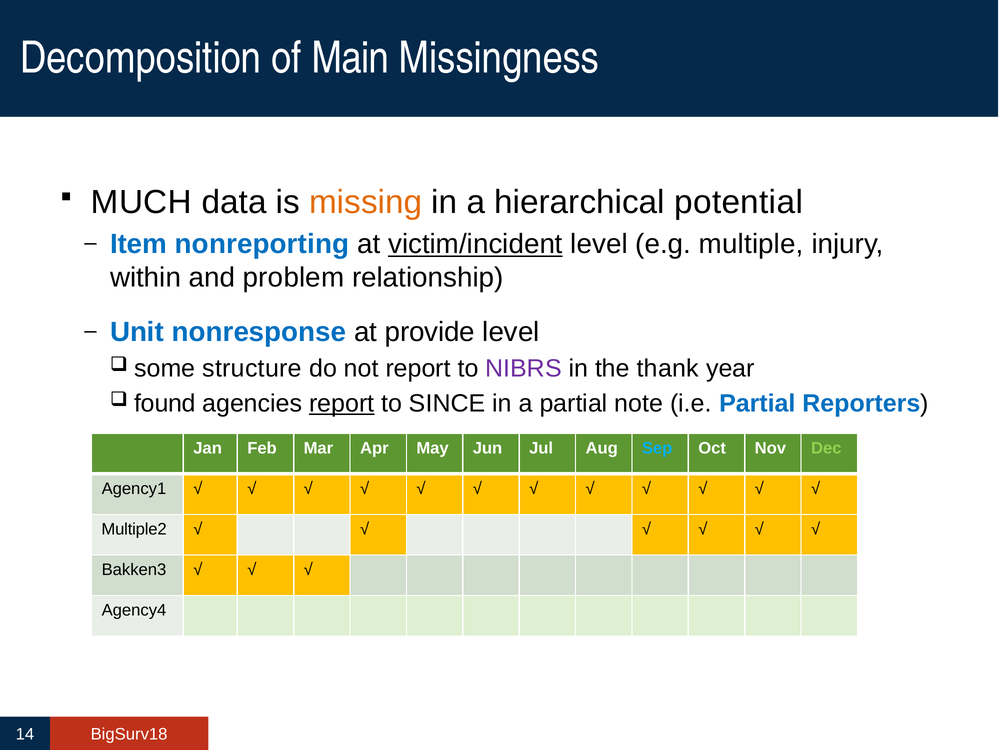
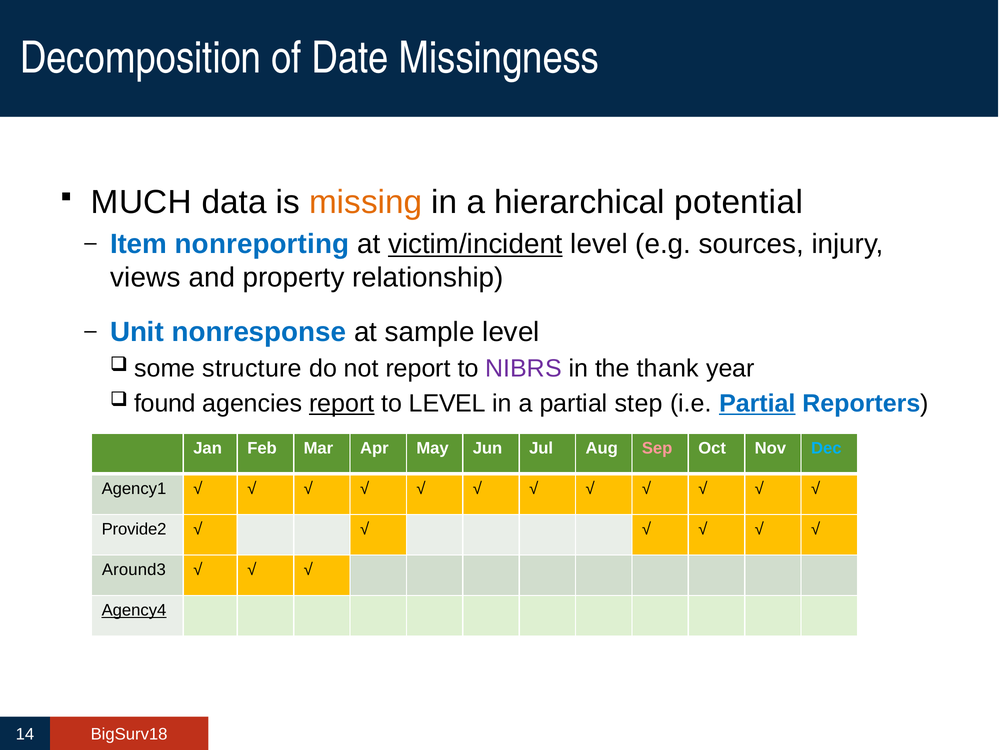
Main: Main -> Date
multiple: multiple -> sources
within: within -> views
problem: problem -> property
provide: provide -> sample
to SINCE: SINCE -> LEVEL
note: note -> step
Partial at (757, 403) underline: none -> present
Sep colour: light blue -> pink
Dec colour: light green -> light blue
Multiple2: Multiple2 -> Provide2
Bakken3: Bakken3 -> Around3
Agency4 underline: none -> present
